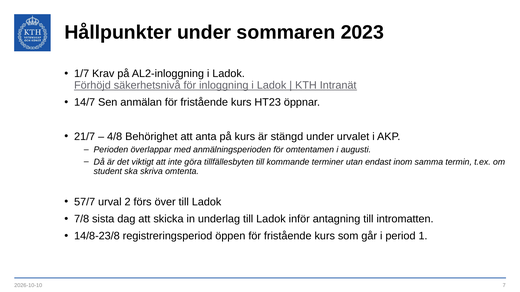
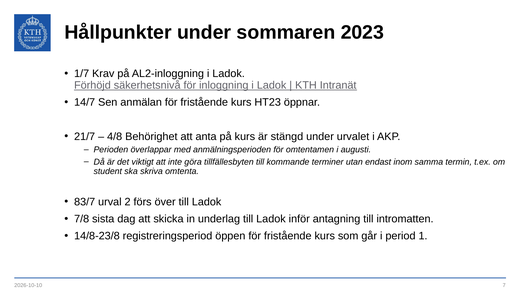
57/7: 57/7 -> 83/7
